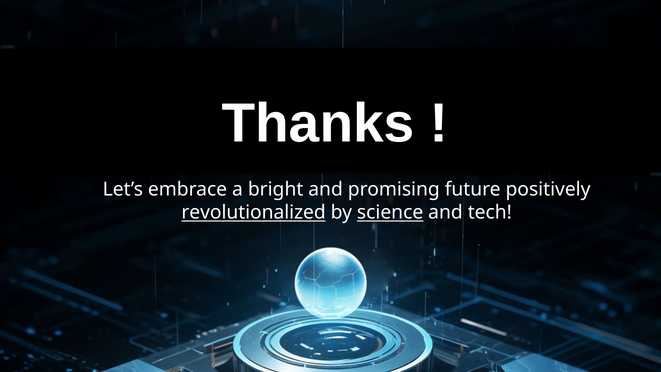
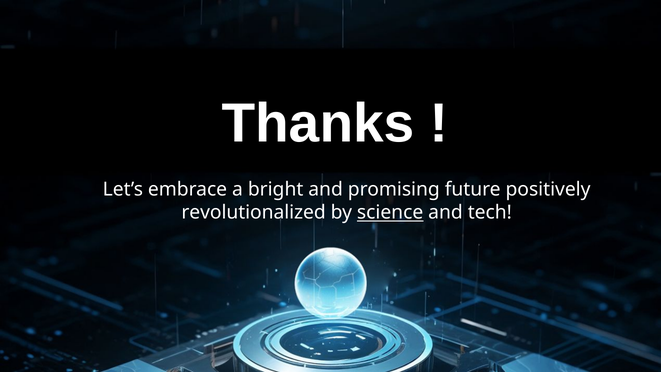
revolutionalized underline: present -> none
